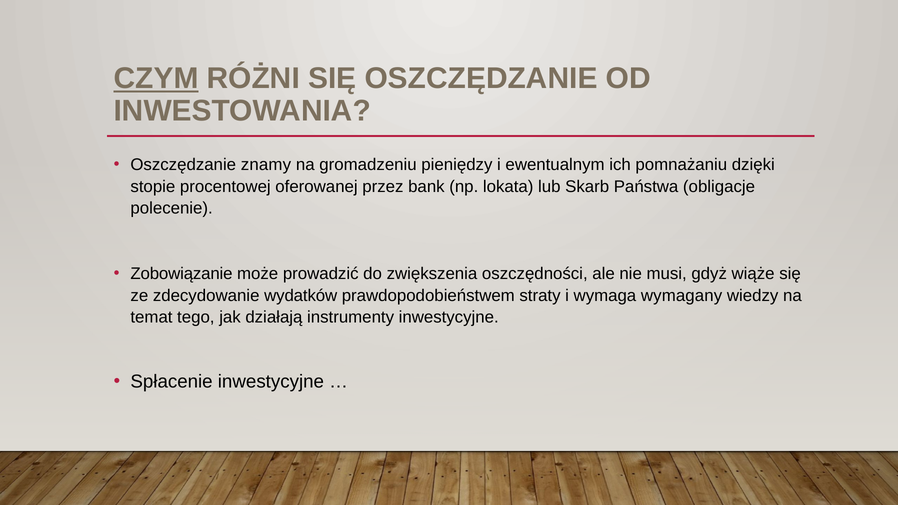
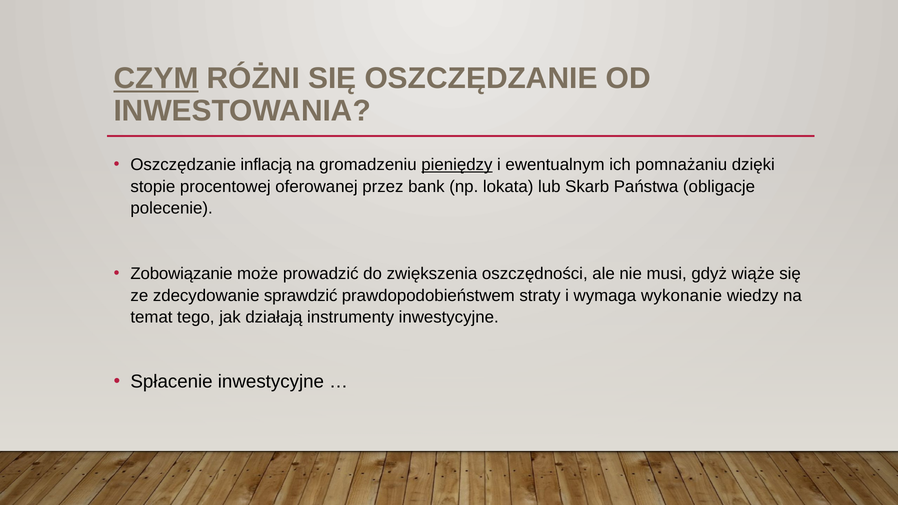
znamy: znamy -> inflacją
pieniędzy underline: none -> present
wydatków: wydatków -> sprawdzić
wymagany: wymagany -> wykonanie
